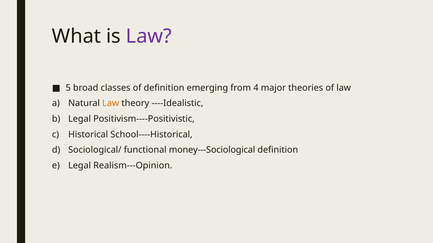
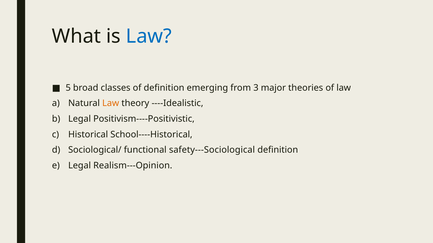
Law at (149, 36) colour: purple -> blue
4: 4 -> 3
money---Sociological: money---Sociological -> safety---Sociological
